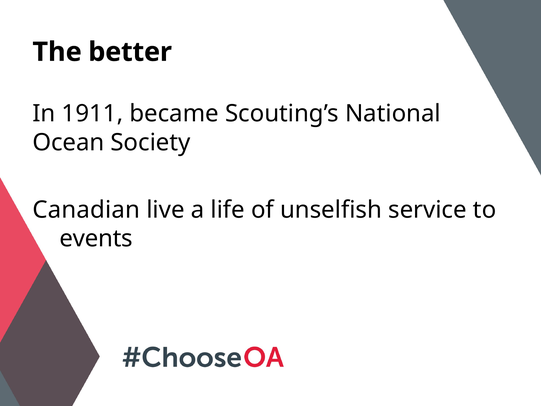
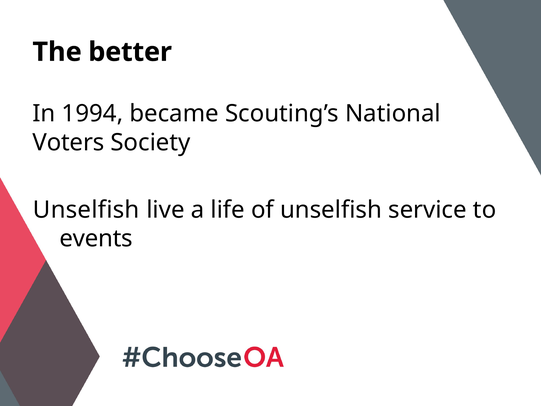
1911: 1911 -> 1994
Ocean: Ocean -> Voters
Canadian at (86, 210): Canadian -> Unselfish
